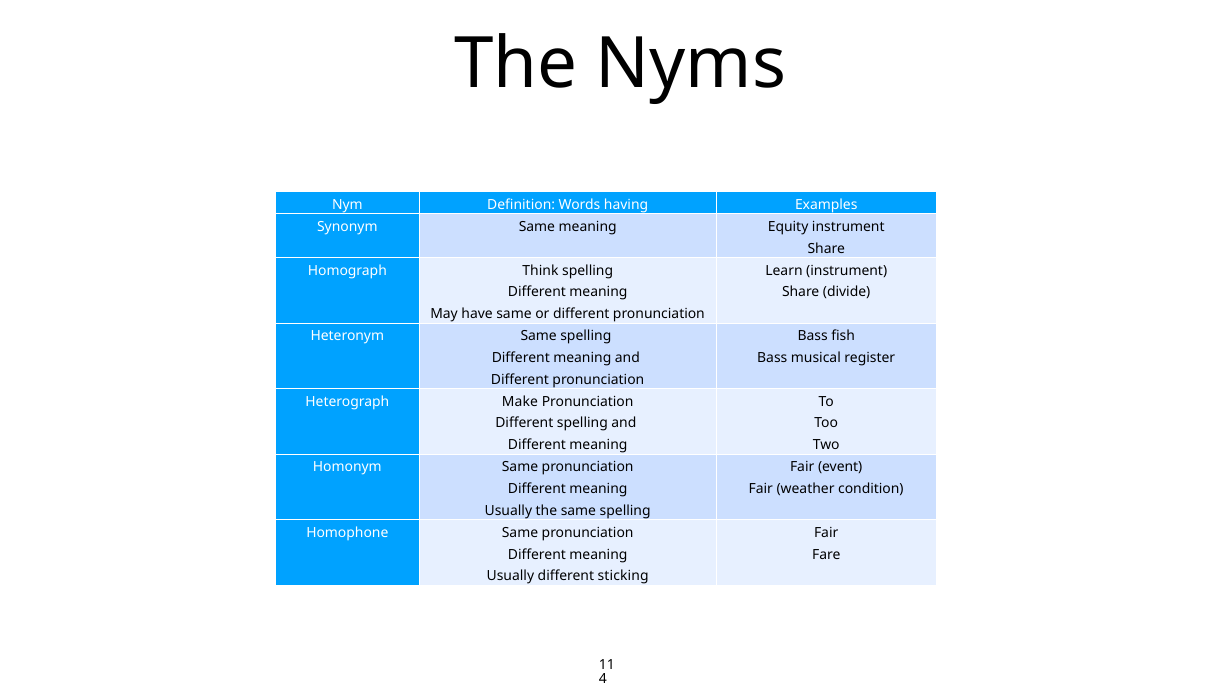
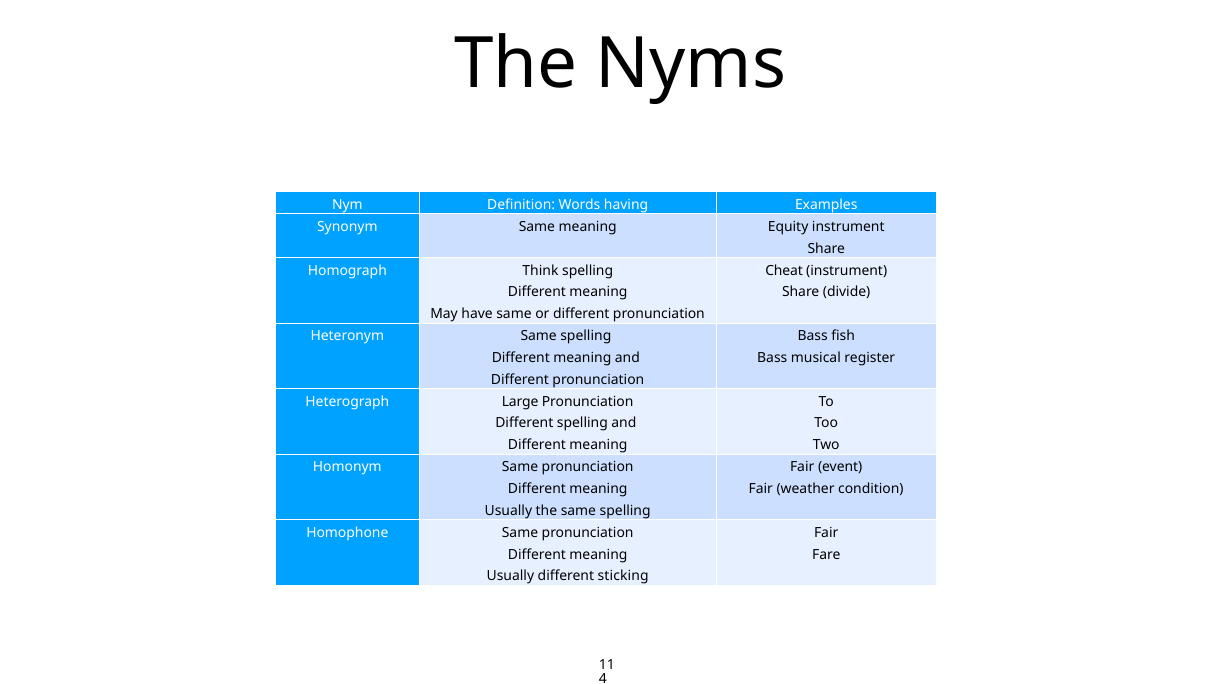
Learn: Learn -> Cheat
Make: Make -> Large
